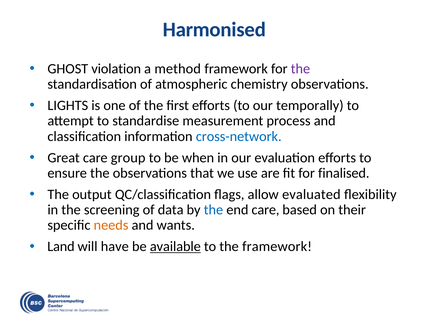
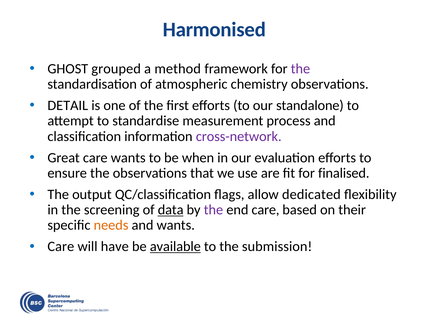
violation: violation -> grouped
LIGHTS: LIGHTS -> DETAIL
temporally: temporally -> standalone
cross-network colour: blue -> purple
care group: group -> wants
evaluated: evaluated -> dedicated
data underline: none -> present
the at (213, 210) colour: blue -> purple
Land at (61, 247): Land -> Care
the framework: framework -> submission
